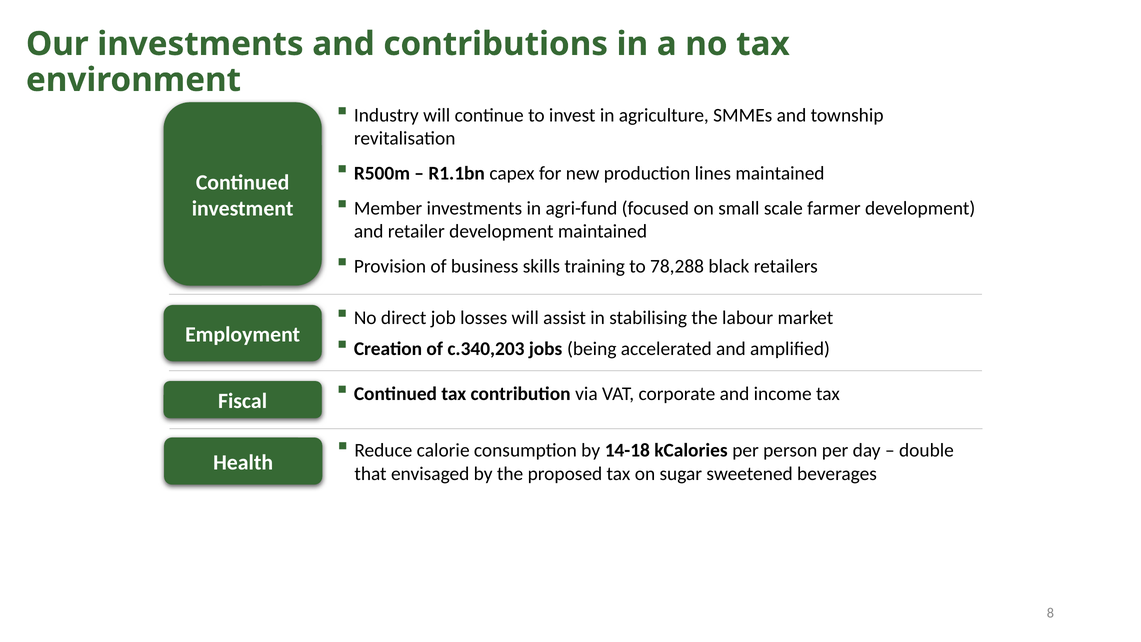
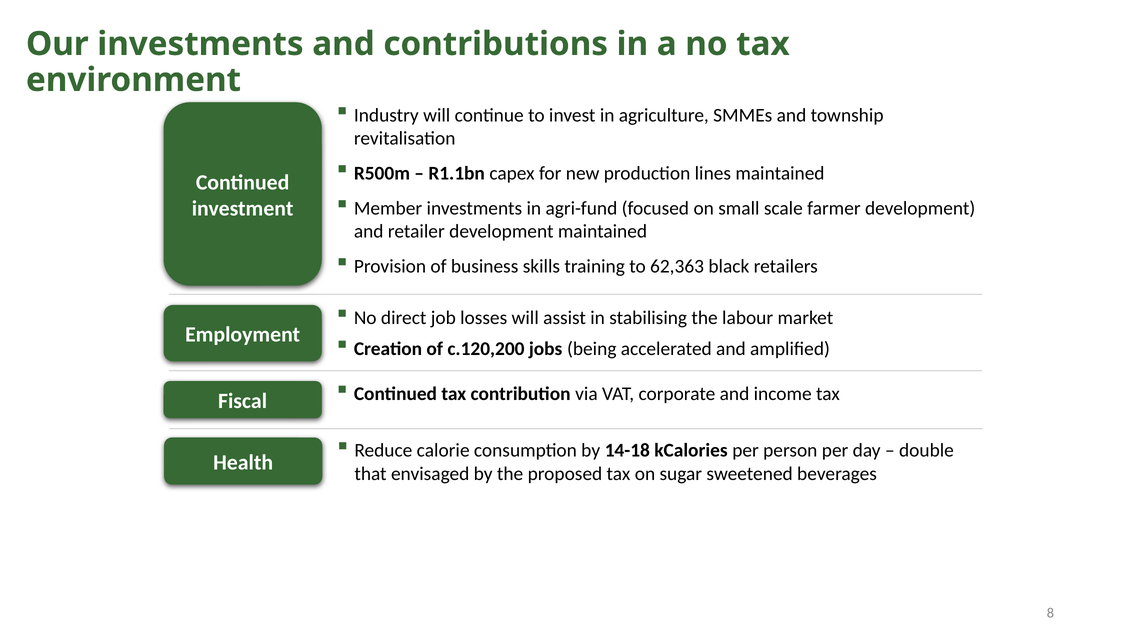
78,288: 78,288 -> 62,363
c.340,203: c.340,203 -> c.120,200
